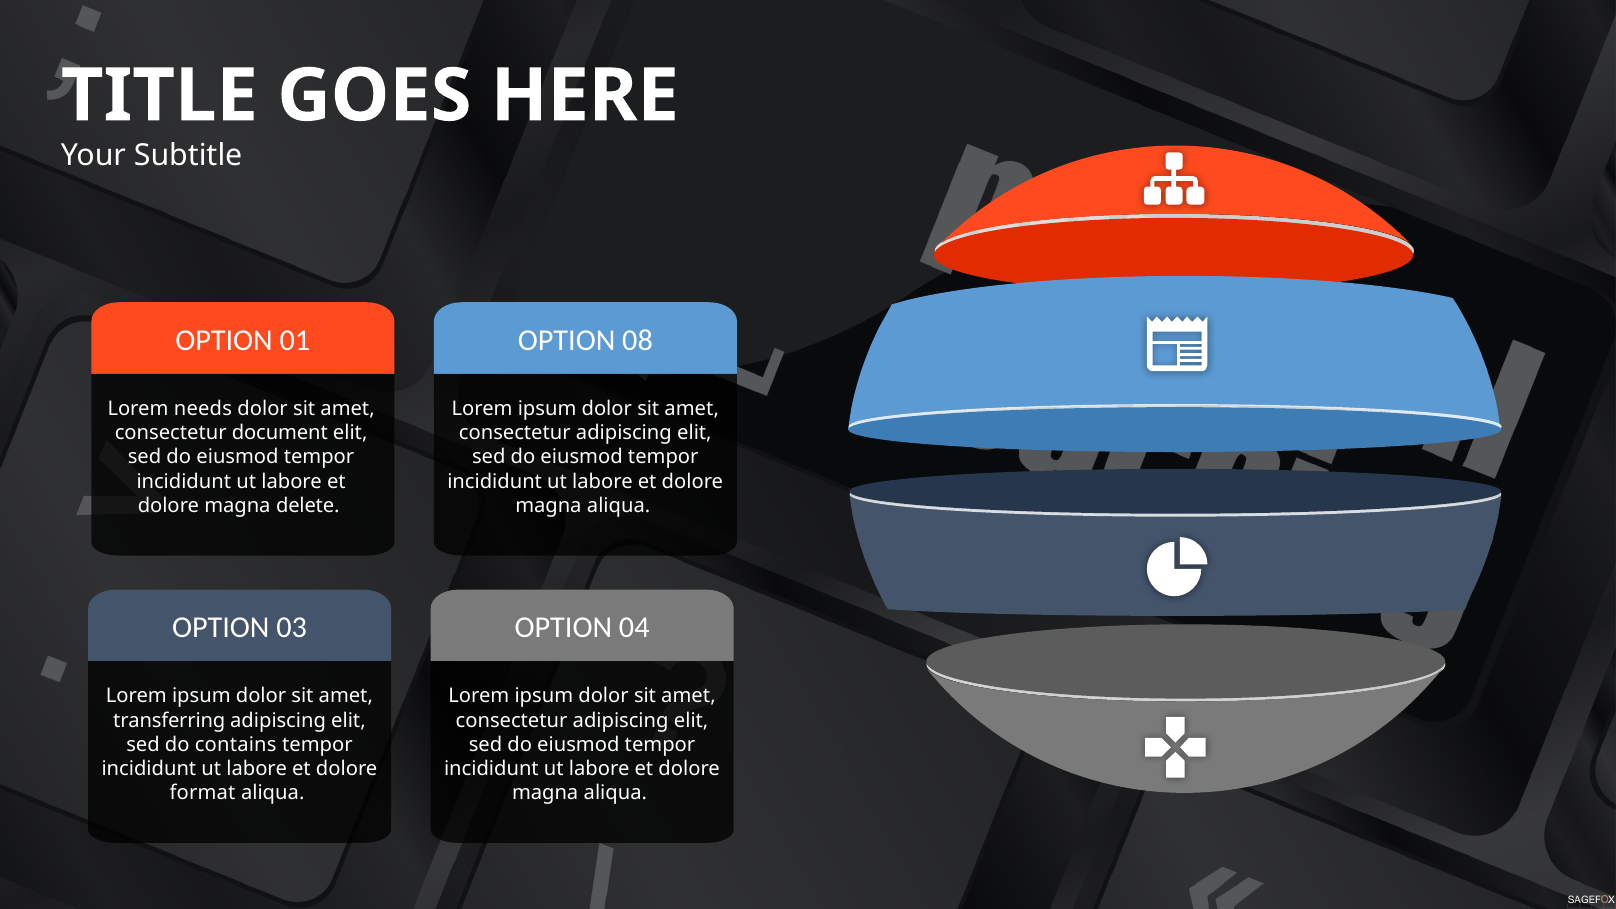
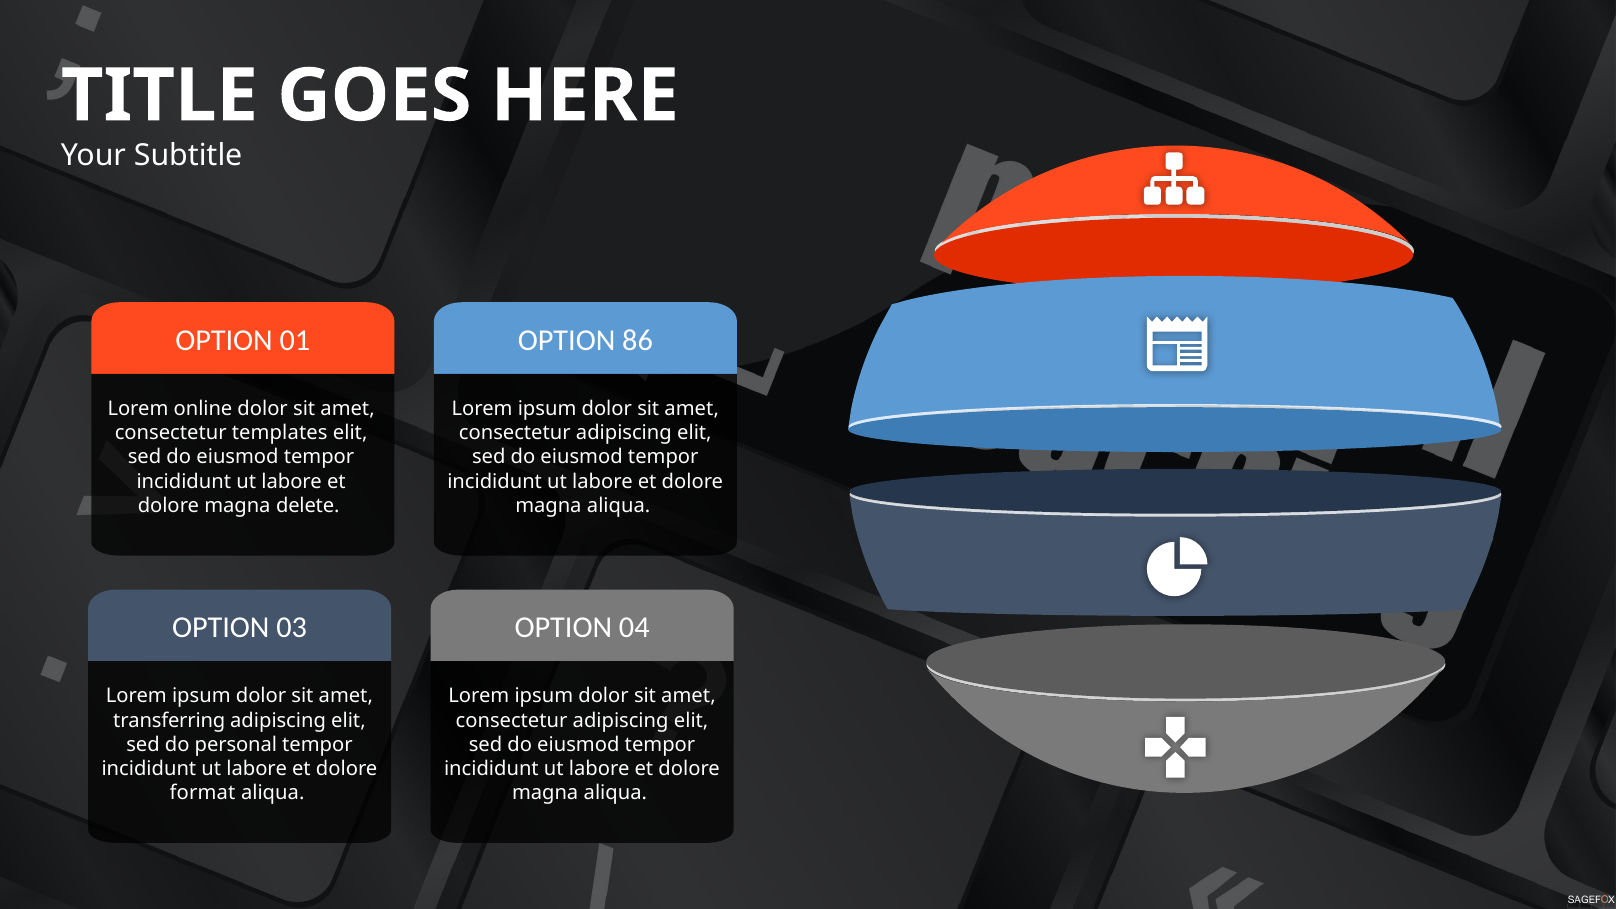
08: 08 -> 86
needs: needs -> online
document: document -> templates
contains: contains -> personal
